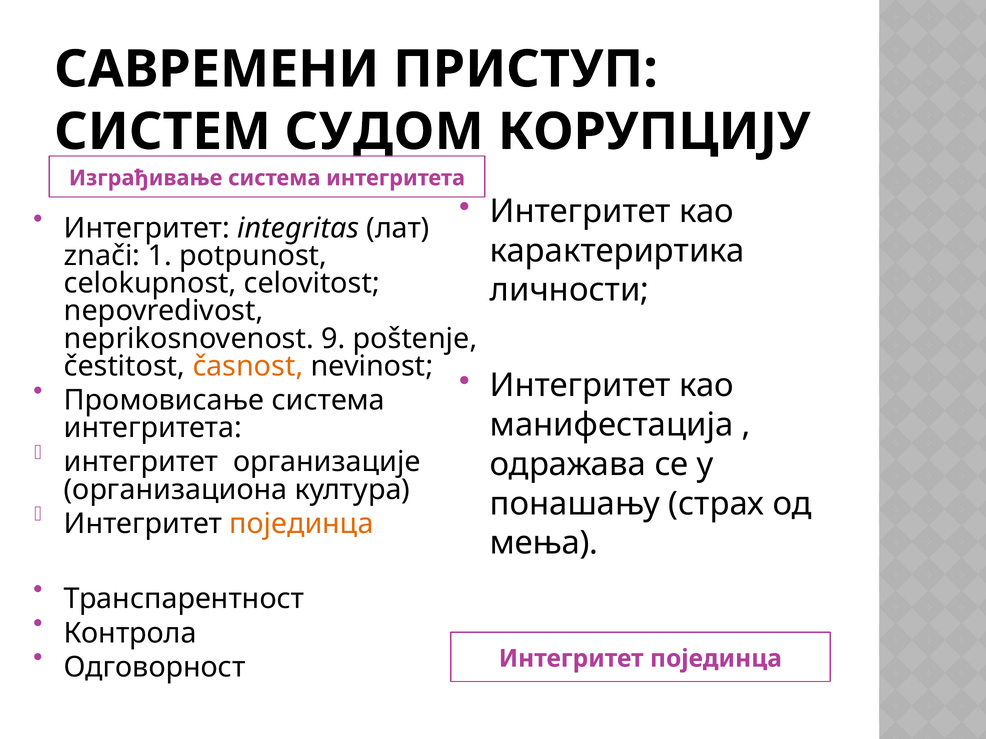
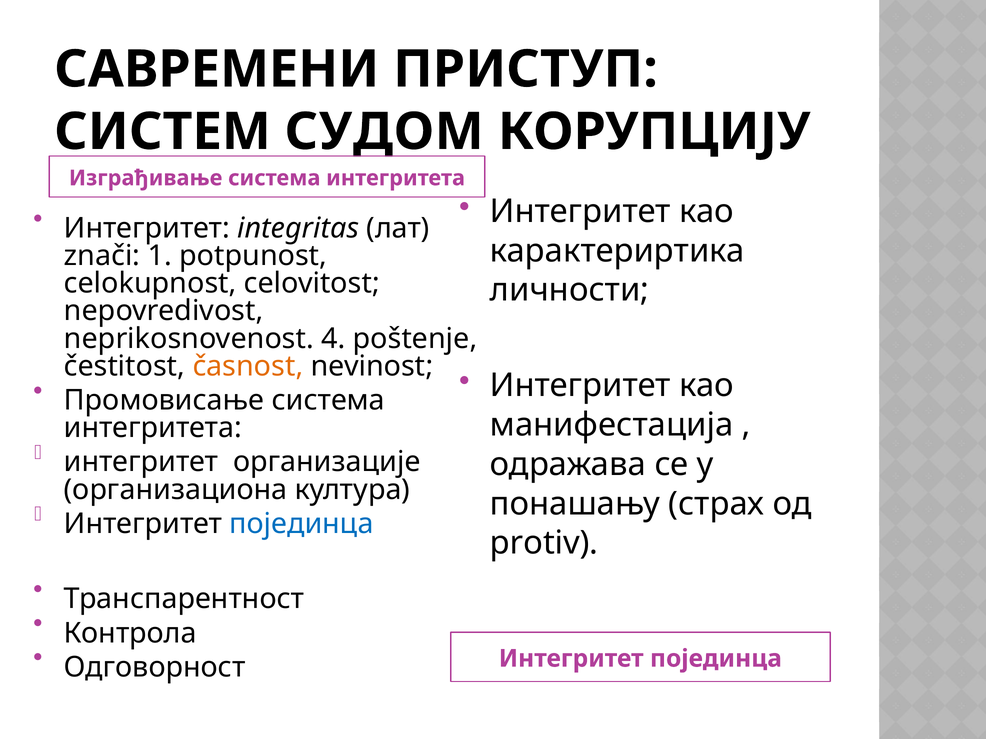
9: 9 -> 4
појединца at (301, 524) colour: orange -> blue
мења: мења -> protiv
